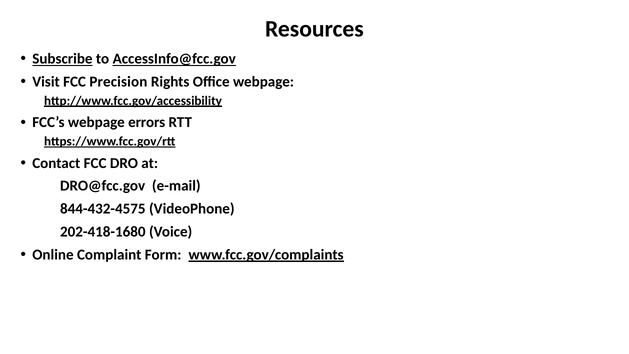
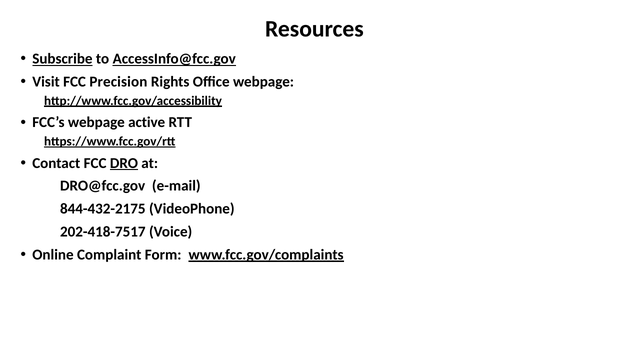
errors: errors -> active
DRO underline: none -> present
844-432-4575: 844-432-4575 -> 844-432-2175
202-418-1680: 202-418-1680 -> 202-418-7517
